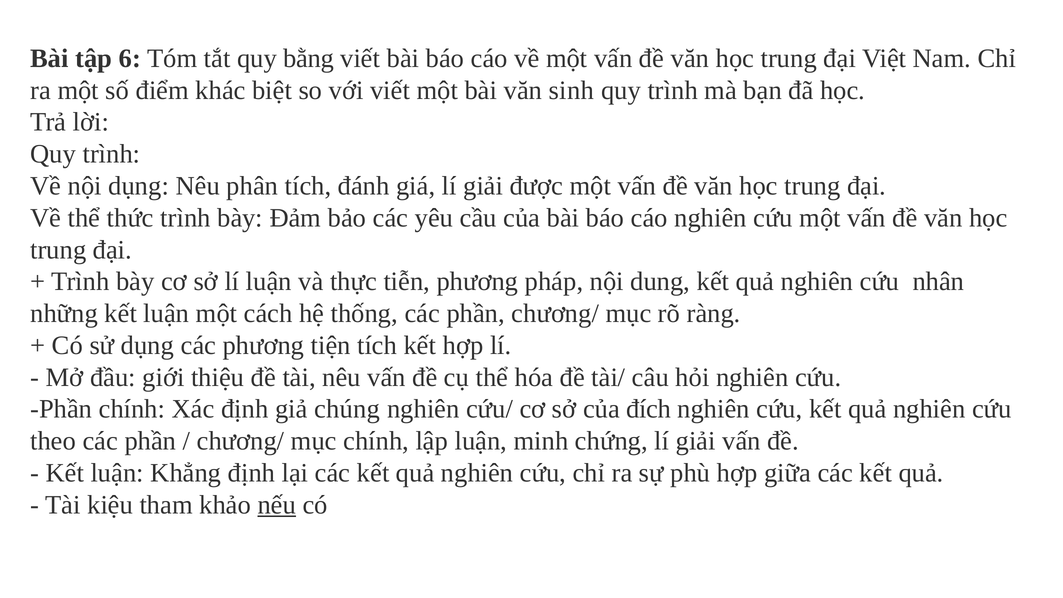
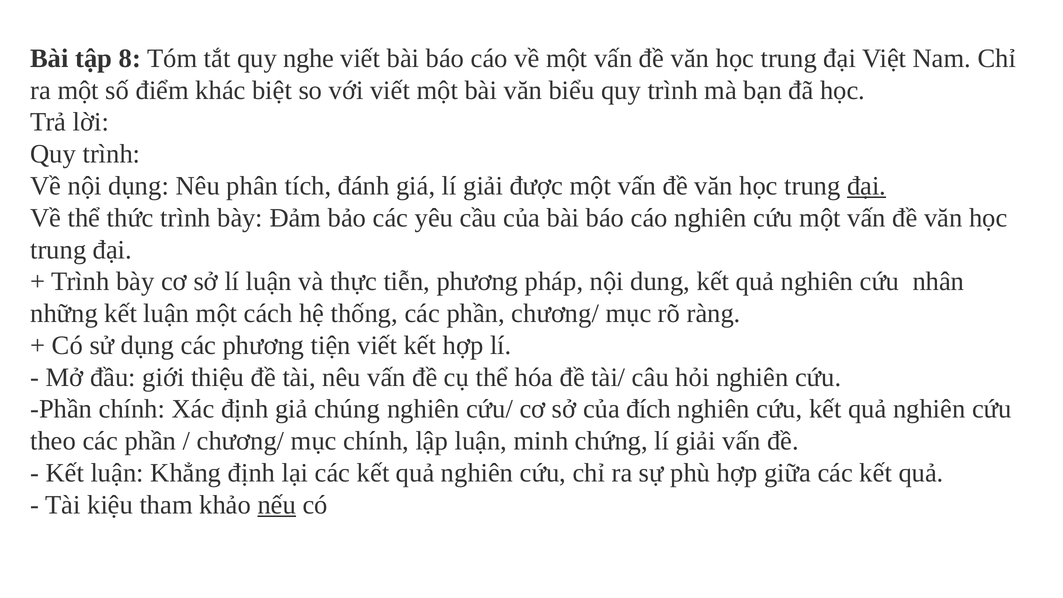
6: 6 -> 8
bằng: bằng -> nghe
sinh: sinh -> biểu
đại at (867, 186) underline: none -> present
tiện tích: tích -> viết
